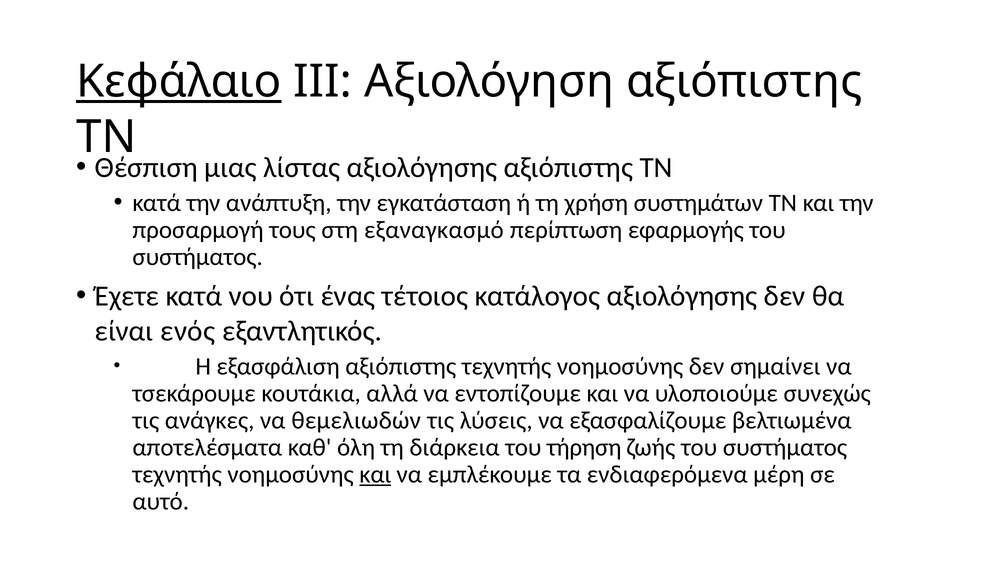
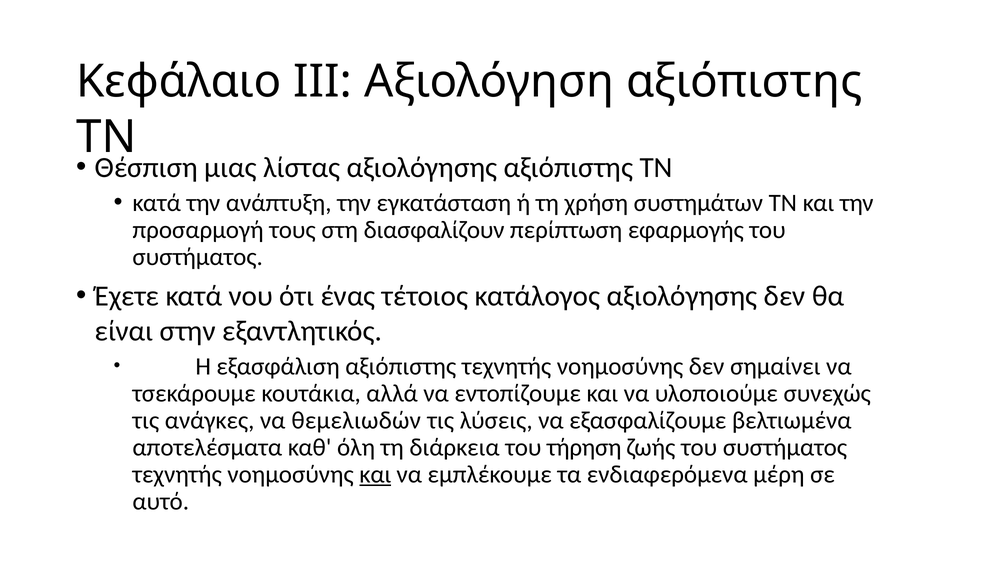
Κεφάλαιο underline: present -> none
εξαναγκασμό: εξαναγκασμό -> διασφαλίζουν
ενός: ενός -> στην
